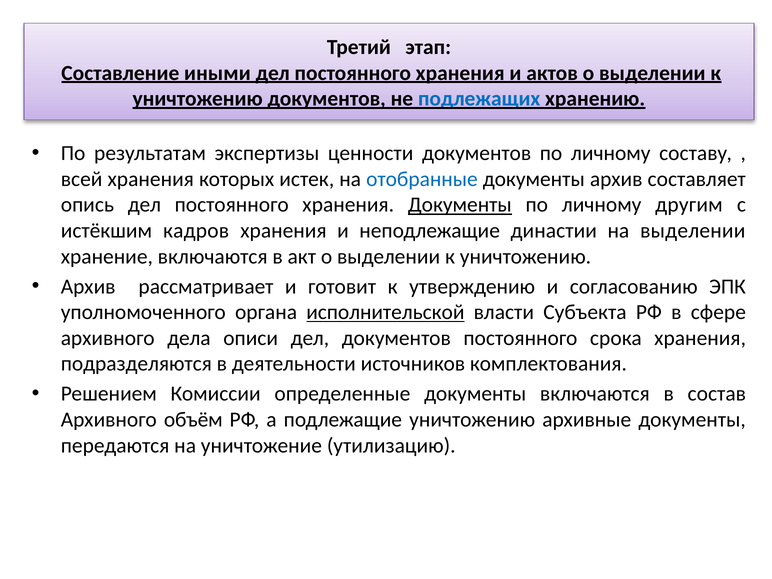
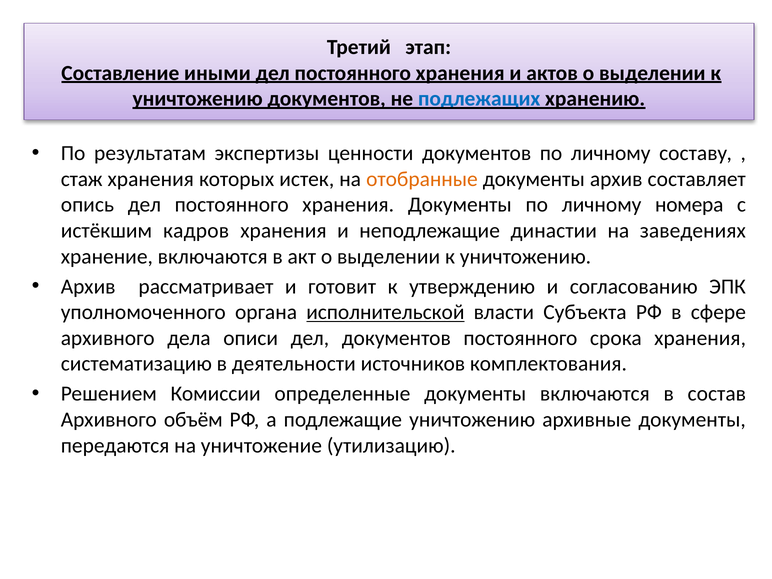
всей: всей -> стаж
отобранные colour: blue -> orange
Документы at (460, 205) underline: present -> none
другим: другим -> номера
на выделении: выделении -> заведениях
подразделяются: подразделяются -> систематизацию
